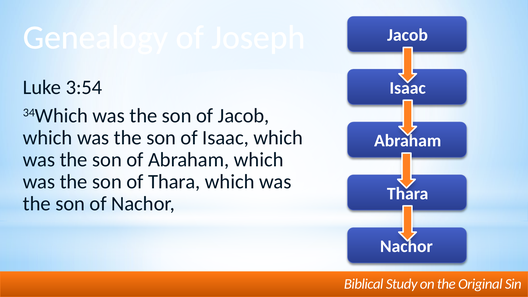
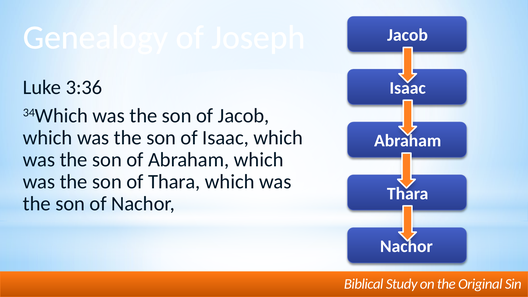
3:54: 3:54 -> 3:36
